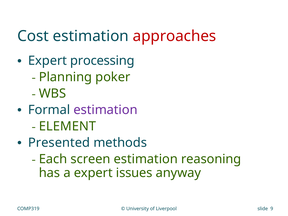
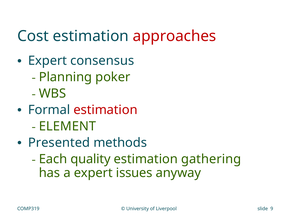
processing: processing -> consensus
estimation at (106, 110) colour: purple -> red
screen: screen -> quality
reasoning: reasoning -> gathering
